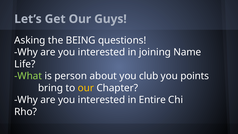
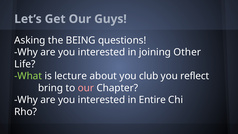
Name: Name -> Other
person: person -> lecture
points: points -> reflect
our at (86, 88) colour: yellow -> pink
